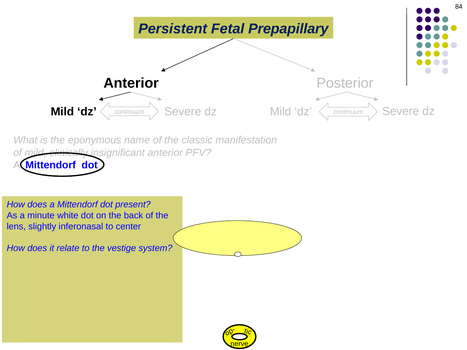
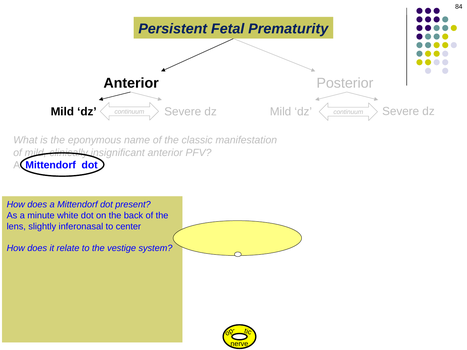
Prepapillary: Prepapillary -> Prematurity
